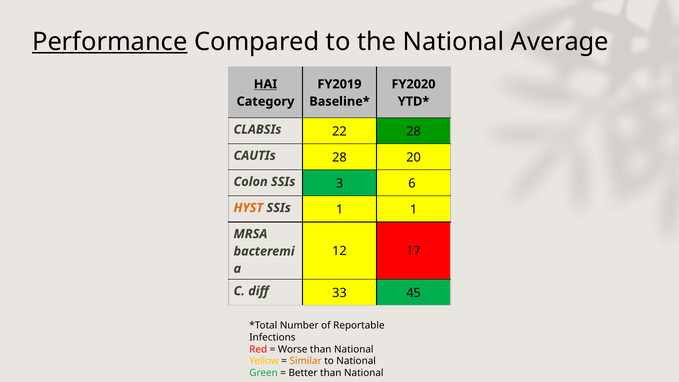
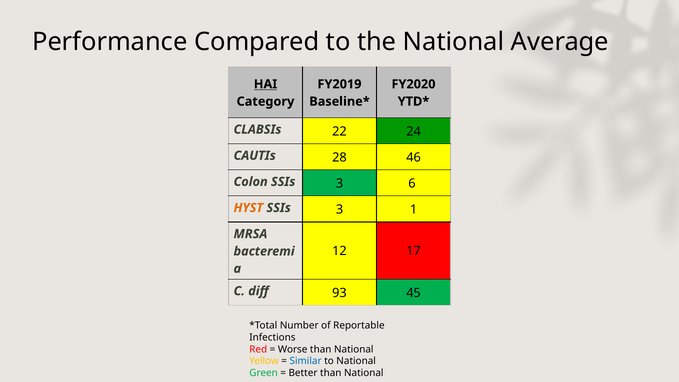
Performance underline: present -> none
22 28: 28 -> 24
20: 20 -> 46
1 at (340, 210): 1 -> 3
33: 33 -> 93
Similar colour: orange -> blue
